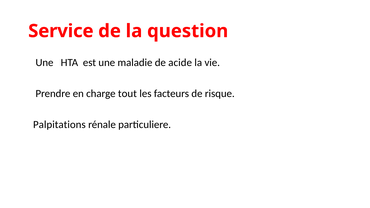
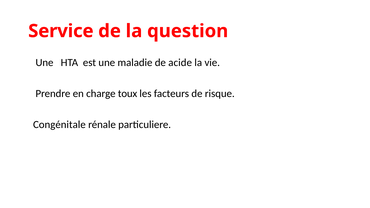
tout: tout -> toux
Palpitations: Palpitations -> Congénitale
